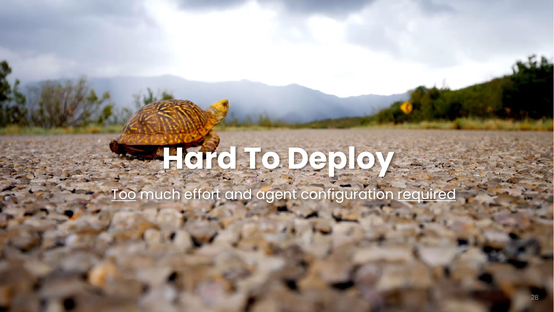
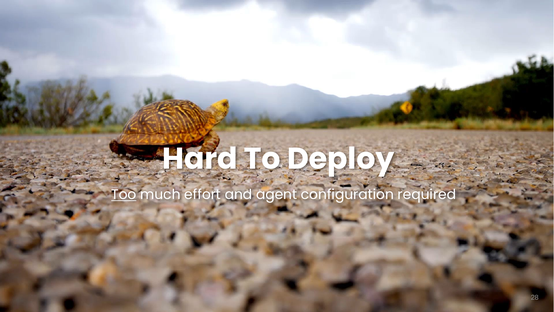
required underline: present -> none
